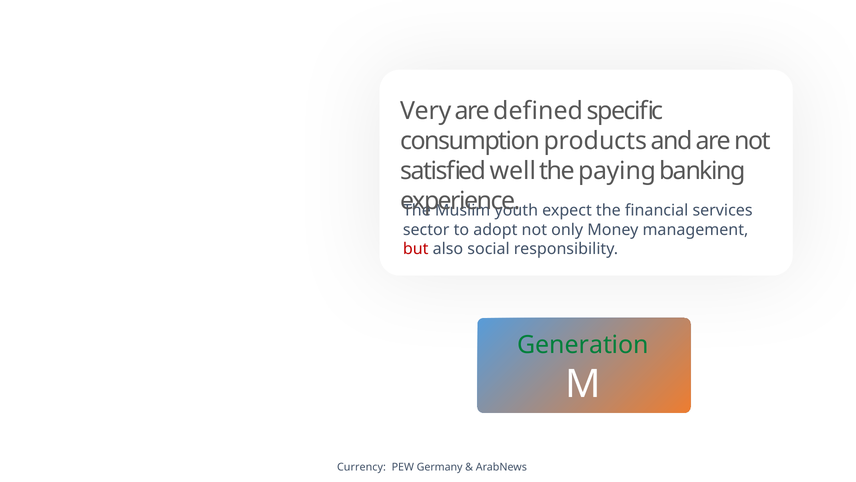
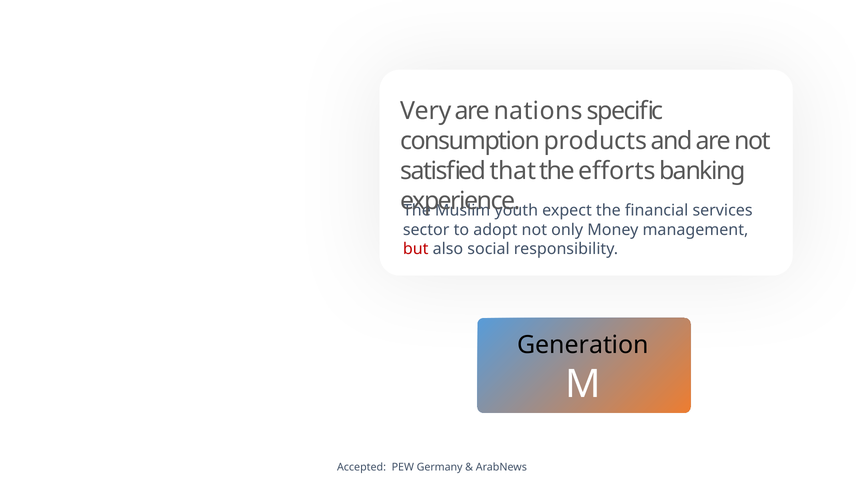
defined: defined -> nations
well: well -> that
paying: paying -> efforts
Generation colour: green -> black
Currency: Currency -> Accepted
